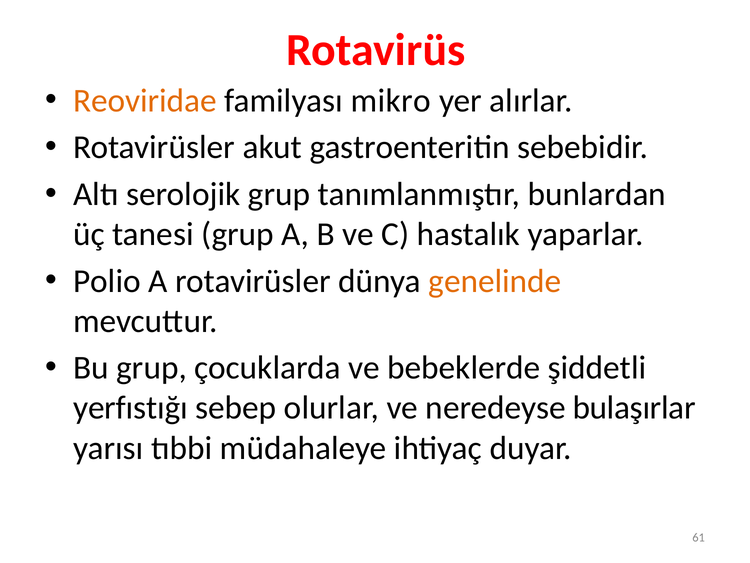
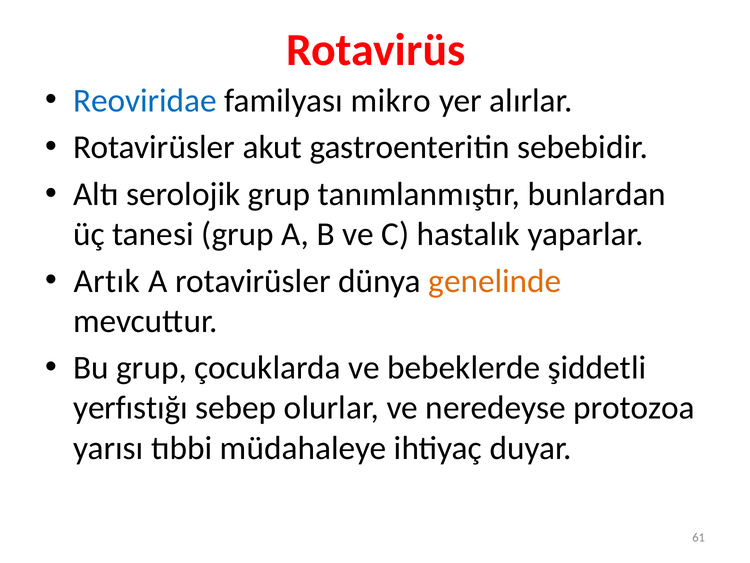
Reoviridae colour: orange -> blue
Polio: Polio -> Artık
bulaşırlar: bulaşırlar -> protozoa
